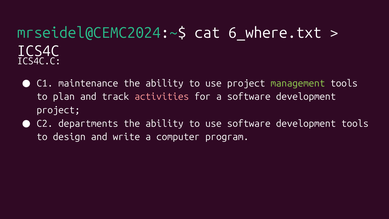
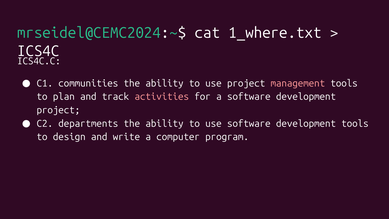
6_where.txt: 6_where.txt -> 1_where.txt
maintenance: maintenance -> communities
management colour: light green -> pink
